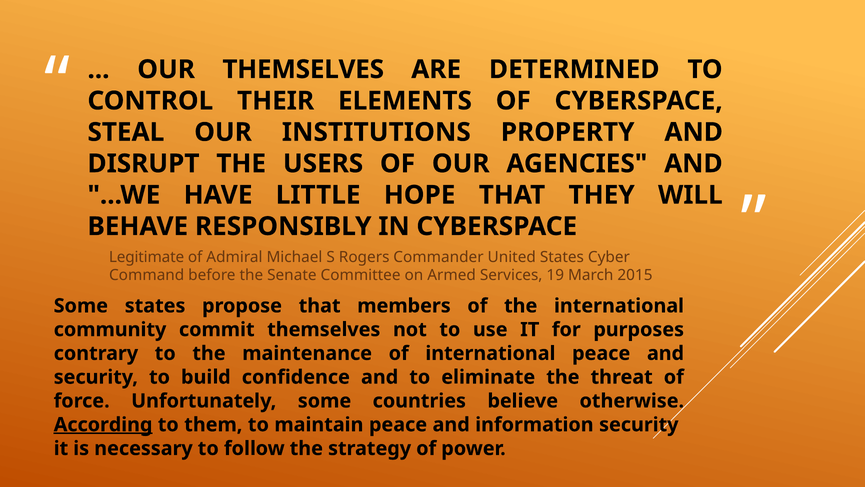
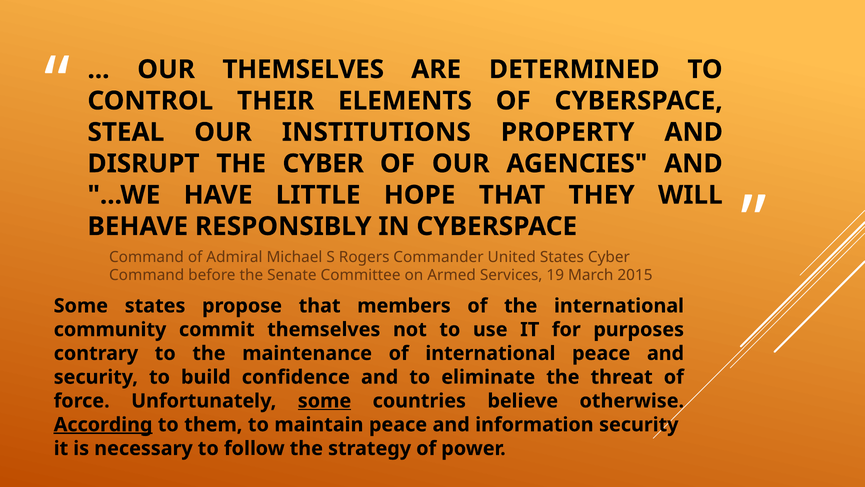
THE USERS: USERS -> CYBER
Legitimate at (147, 257): Legitimate -> Command
some at (325, 401) underline: none -> present
